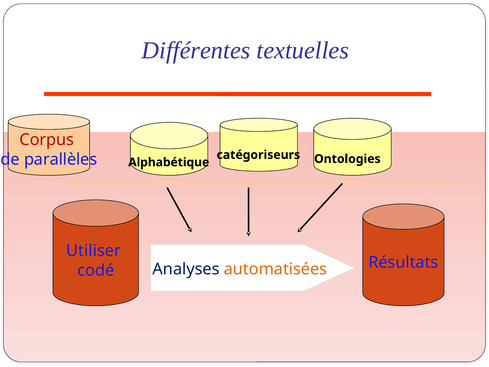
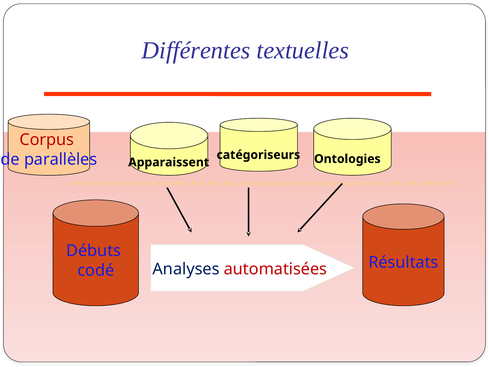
Alphabétique: Alphabétique -> Apparaissent
Utiliser: Utiliser -> Débuts
automatisées colour: orange -> red
